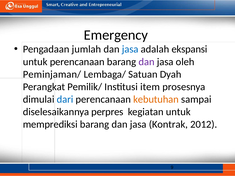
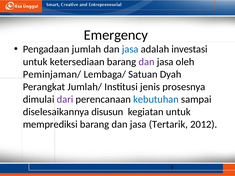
ekspansi: ekspansi -> investasi
untuk perencanaan: perencanaan -> ketersediaan
Pemilik/: Pemilik/ -> Jumlah/
item: item -> jenis
dari colour: blue -> purple
kebutuhan colour: orange -> blue
perpres: perpres -> disusun
Kontrak: Kontrak -> Tertarik
